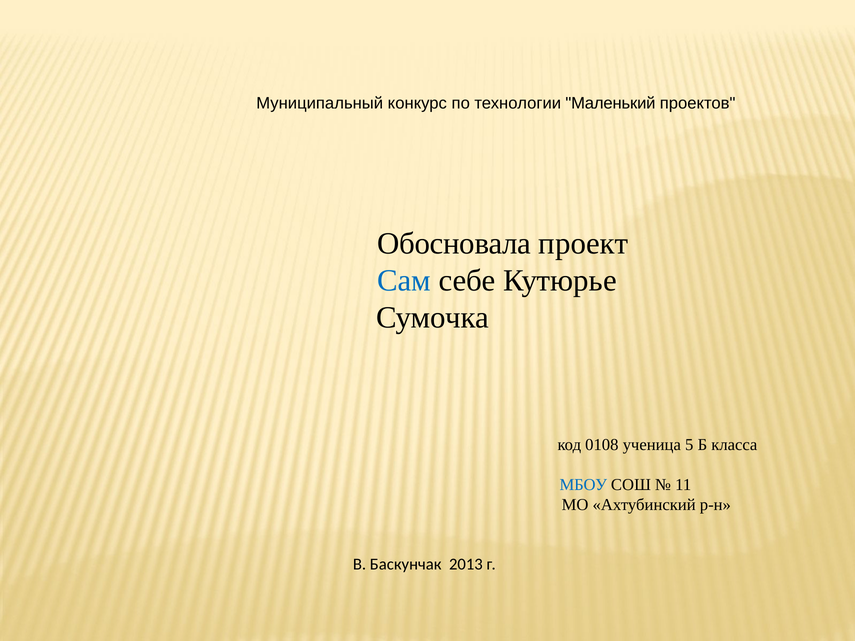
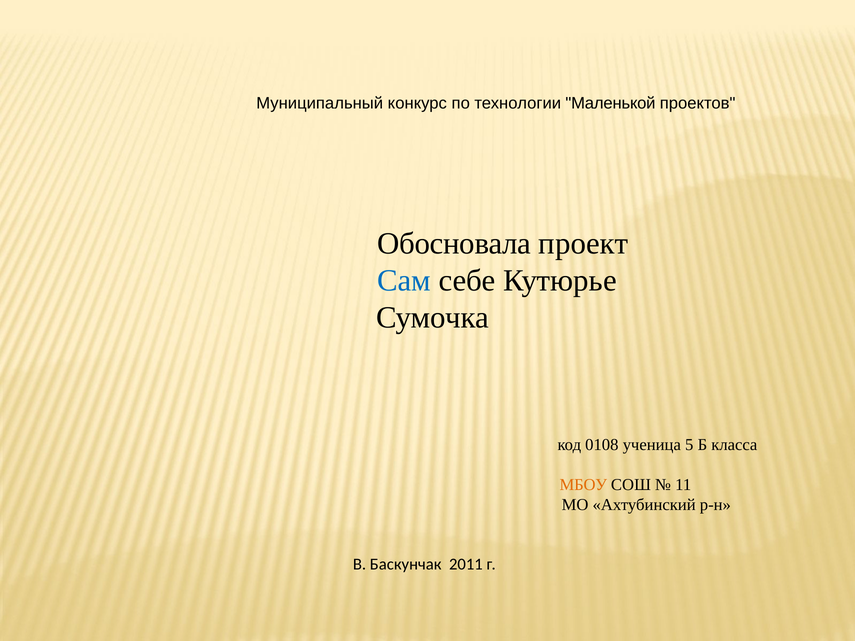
Маленький: Маленький -> Маленькой
МБОУ colour: blue -> orange
2013: 2013 -> 2011
